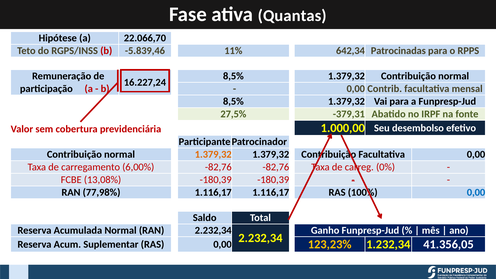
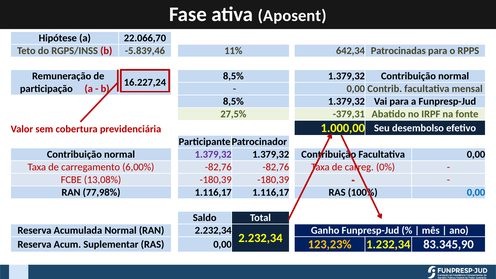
Quantas: Quantas -> Aposent
1.379,32 at (213, 155) colour: orange -> purple
41.356,05: 41.356,05 -> 83.345,90
